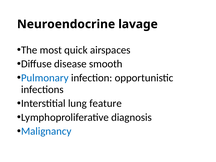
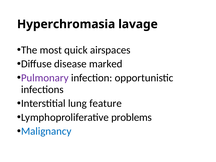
Neuroendocrine: Neuroendocrine -> Hyperchromasia
smooth: smooth -> marked
Pulmonary colour: blue -> purple
diagnosis: diagnosis -> problems
